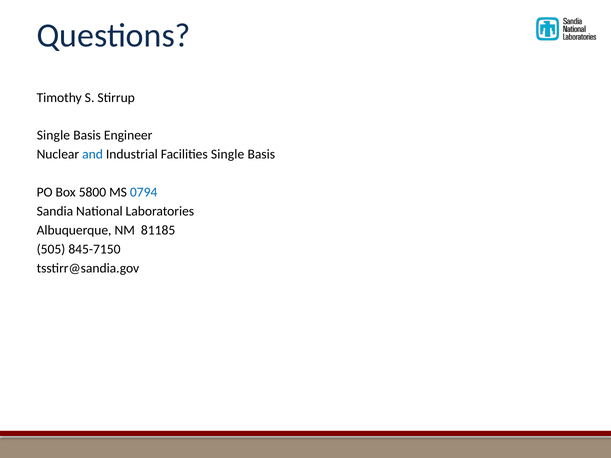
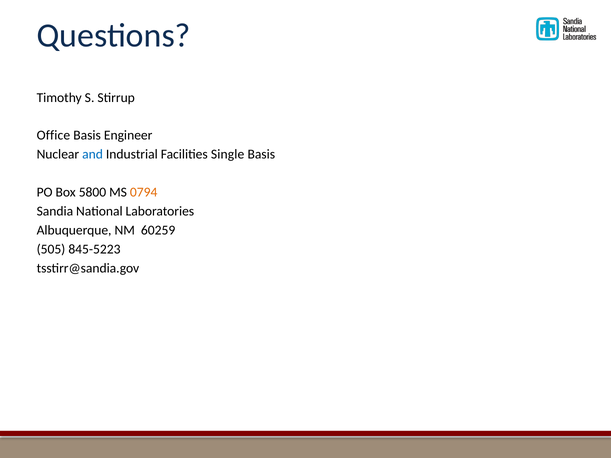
Single at (53, 136): Single -> Office
0794 colour: blue -> orange
81185: 81185 -> 60259
845-7150: 845-7150 -> 845-5223
